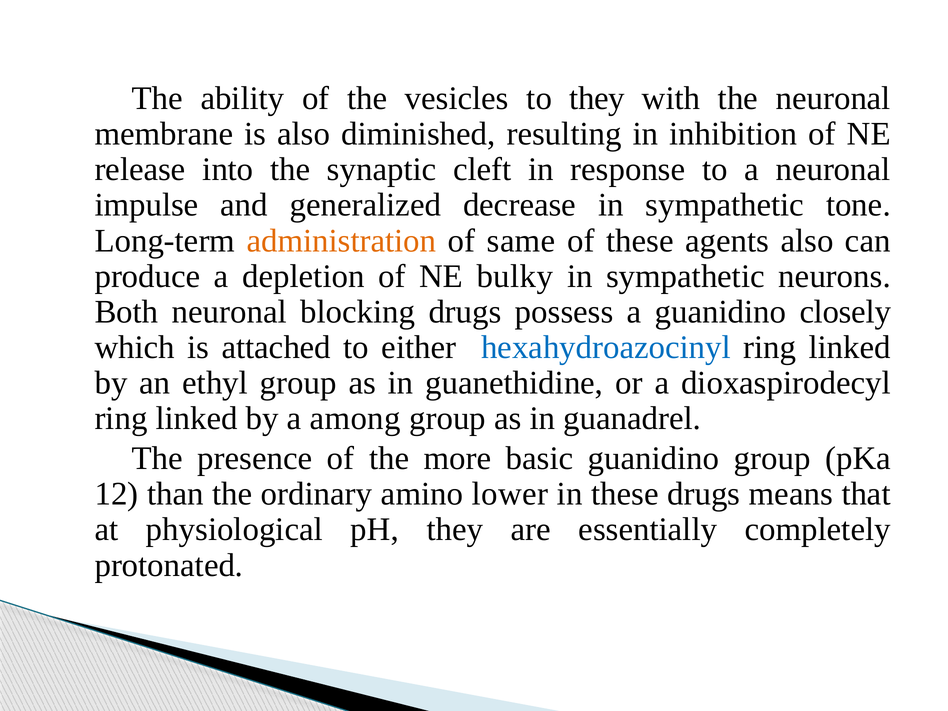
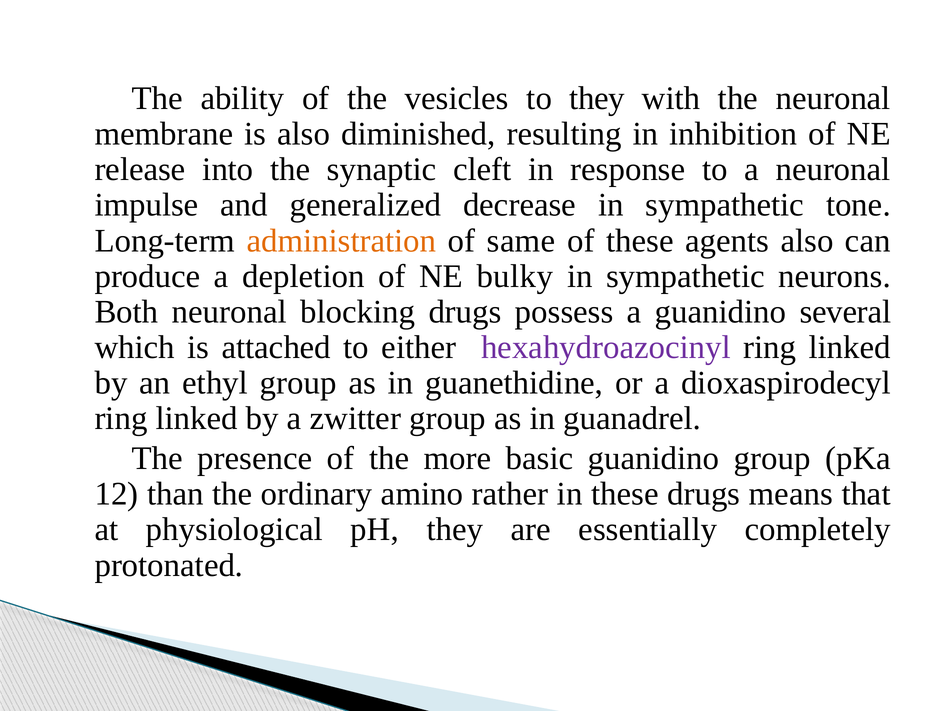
closely: closely -> several
hexahydroazocinyl colour: blue -> purple
among: among -> zwitter
lower: lower -> rather
